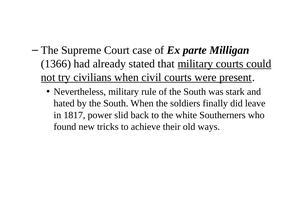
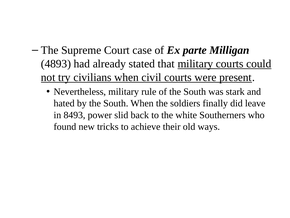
1366: 1366 -> 4893
1817: 1817 -> 8493
